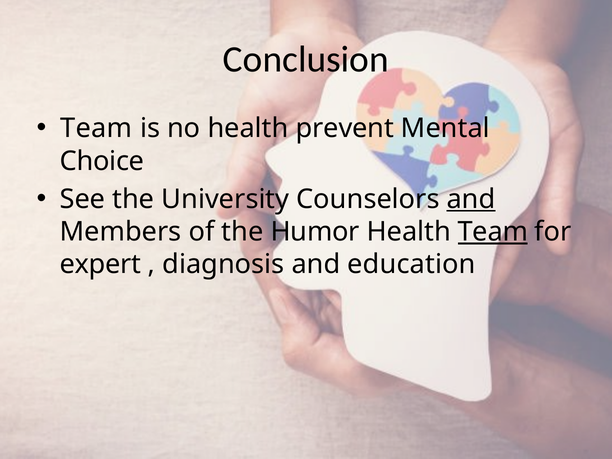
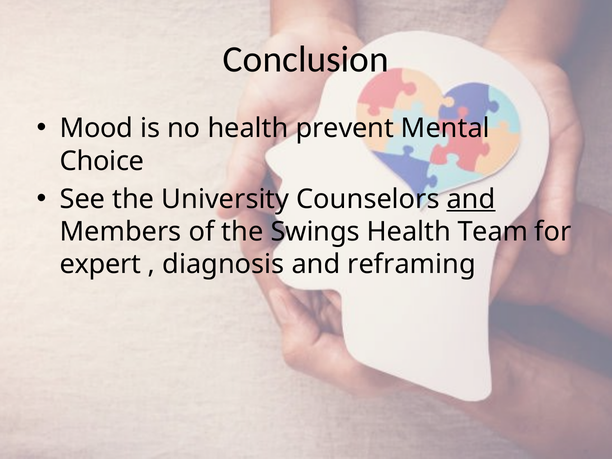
Team at (96, 128): Team -> Mood
Humor: Humor -> Swings
Team at (493, 232) underline: present -> none
education: education -> reframing
